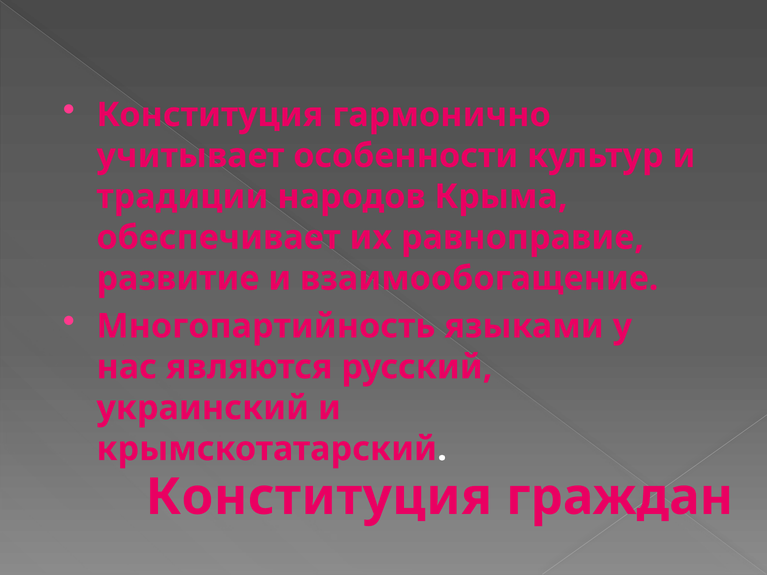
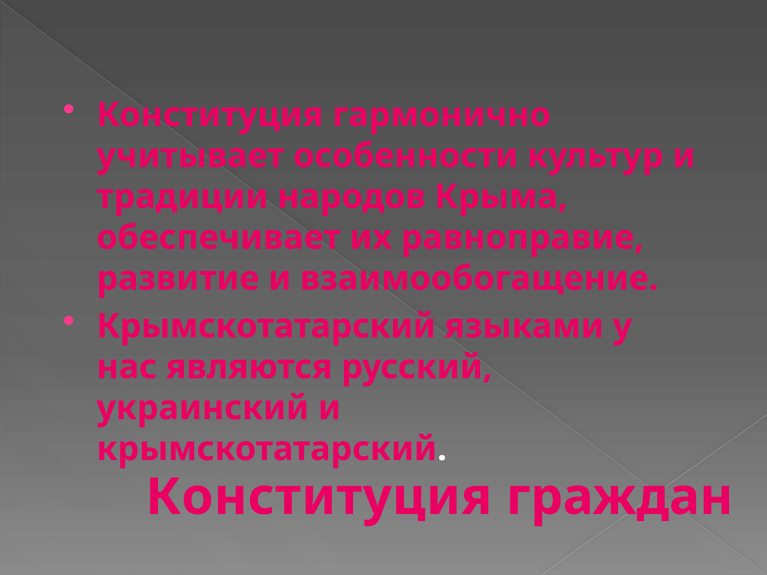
Многопартийность at (266, 326): Многопартийность -> Крымскотатарский
